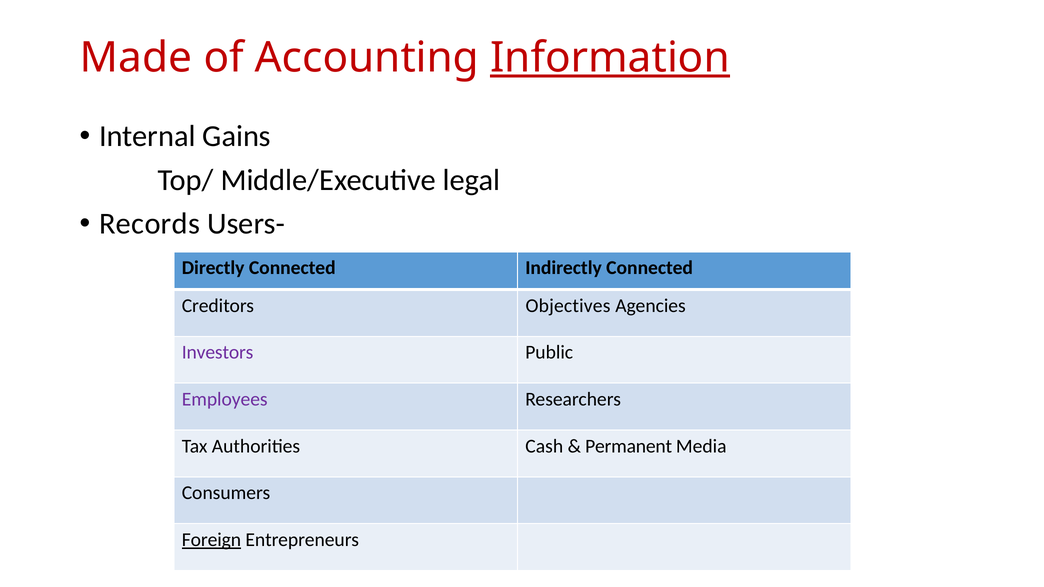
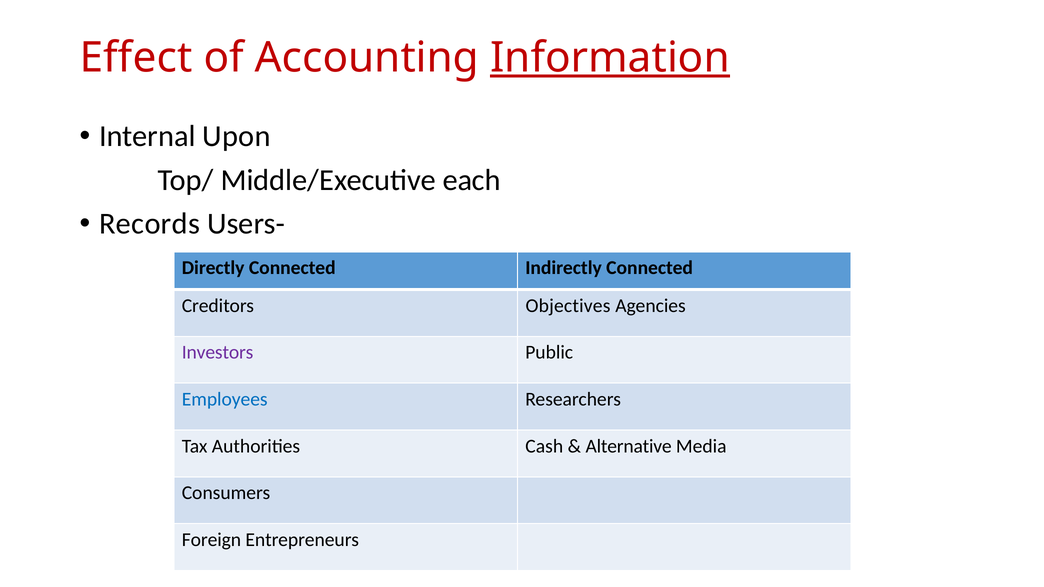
Made: Made -> Effect
Gains: Gains -> Upon
legal: legal -> each
Employees colour: purple -> blue
Permanent: Permanent -> Alternative
Foreign underline: present -> none
